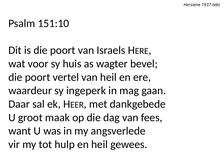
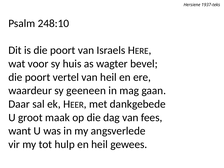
151:10: 151:10 -> 248:10
ingeperk: ingeperk -> geeneen
